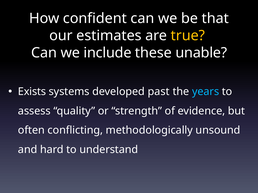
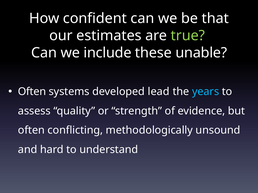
true colour: yellow -> light green
Exists at (32, 92): Exists -> Often
past: past -> lead
